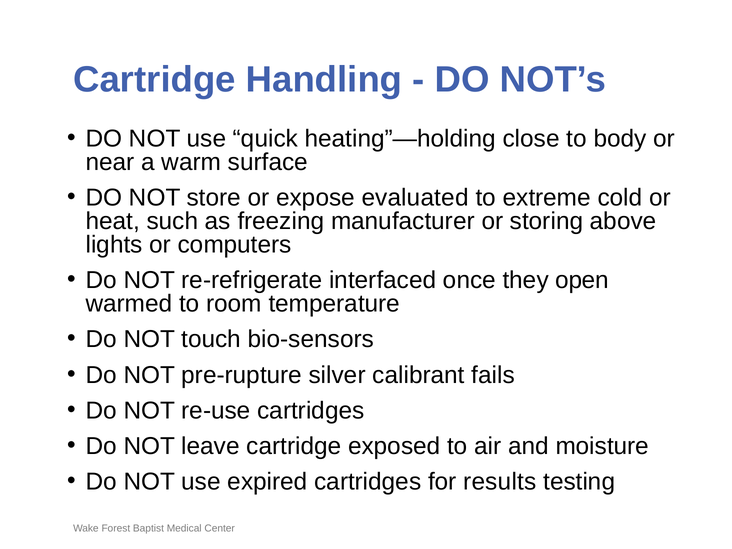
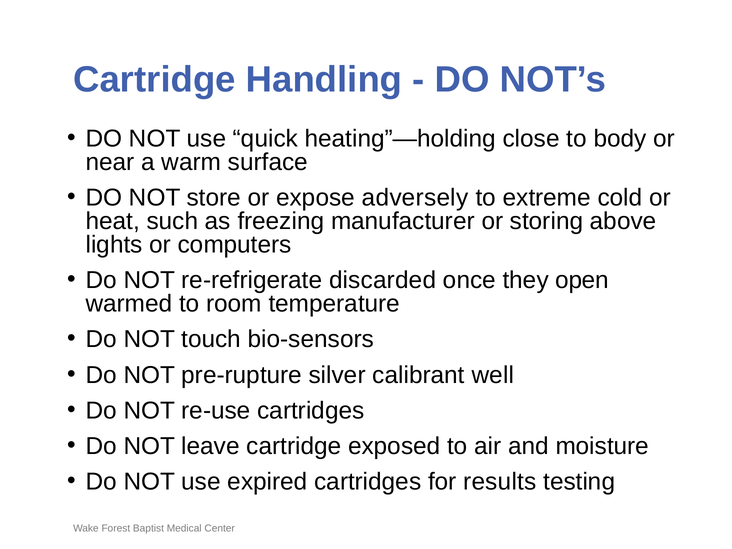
evaluated: evaluated -> adversely
interfaced: interfaced -> discarded
fails: fails -> well
